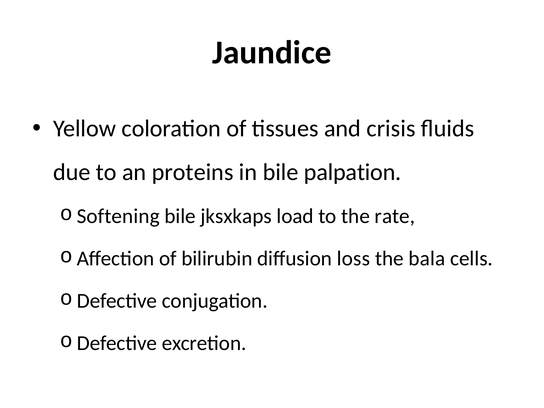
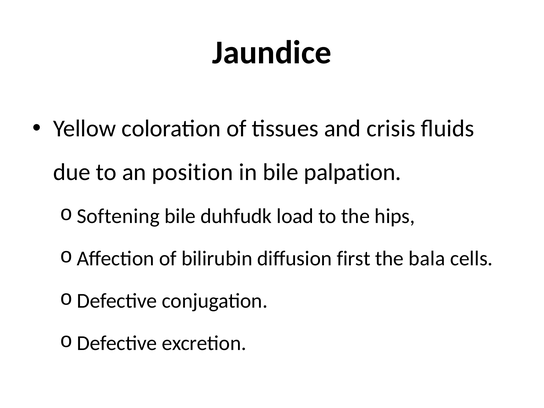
proteins: proteins -> position
jksxkaps: jksxkaps -> duhfudk
rate: rate -> hips
loss: loss -> first
